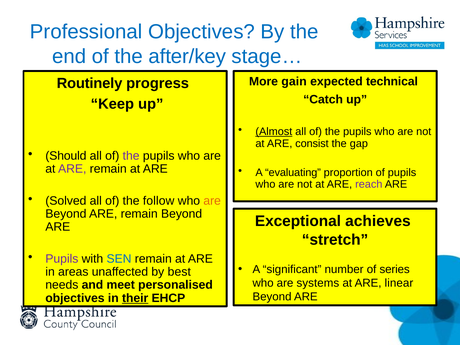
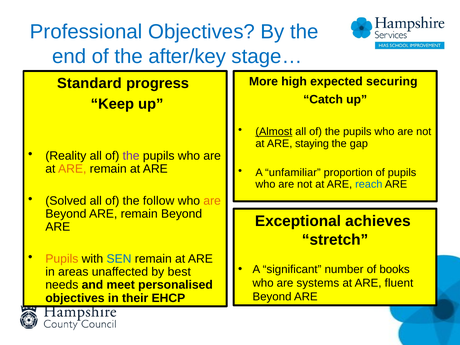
gain: gain -> high
technical: technical -> securing
Routinely: Routinely -> Standard
consist: consist -> staying
Should: Should -> Reality
ARE at (72, 169) colour: purple -> orange
evaluating: evaluating -> unfamiliar
reach colour: purple -> blue
Pupils at (62, 259) colour: purple -> orange
series: series -> books
linear: linear -> fluent
their underline: present -> none
